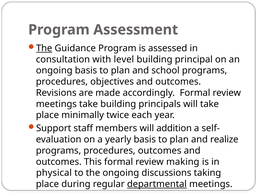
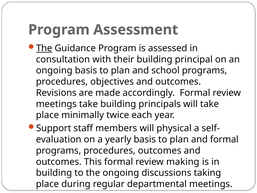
level: level -> their
addition: addition -> physical
and realize: realize -> formal
physical at (54, 173): physical -> building
departmental underline: present -> none
